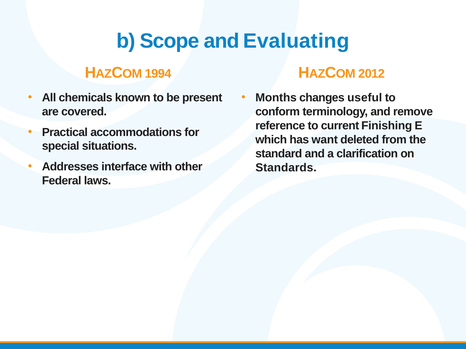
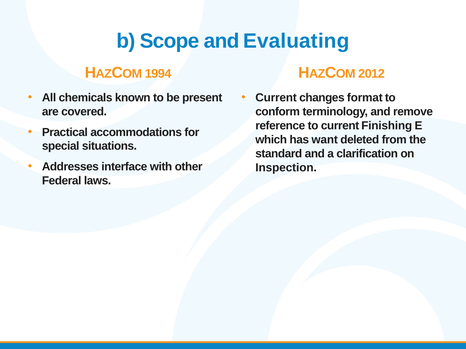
Months at (276, 98): Months -> Current
useful: useful -> format
Standards: Standards -> Inspection
